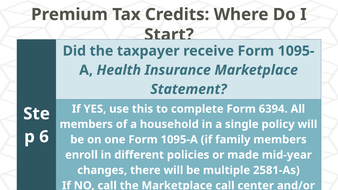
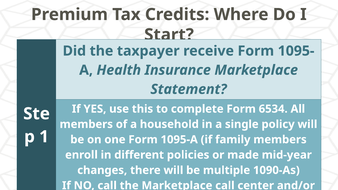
6394: 6394 -> 6534
6: 6 -> 1
2581-As: 2581-As -> 1090-As
